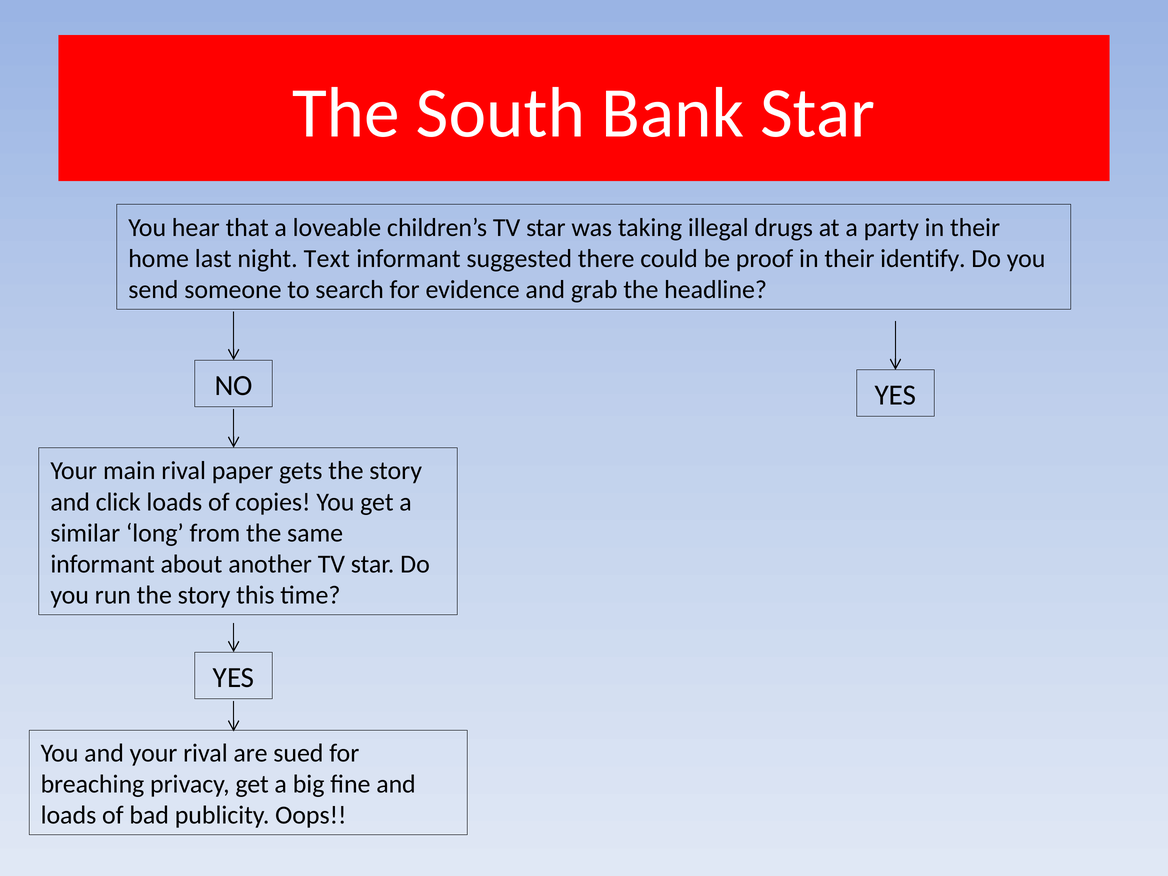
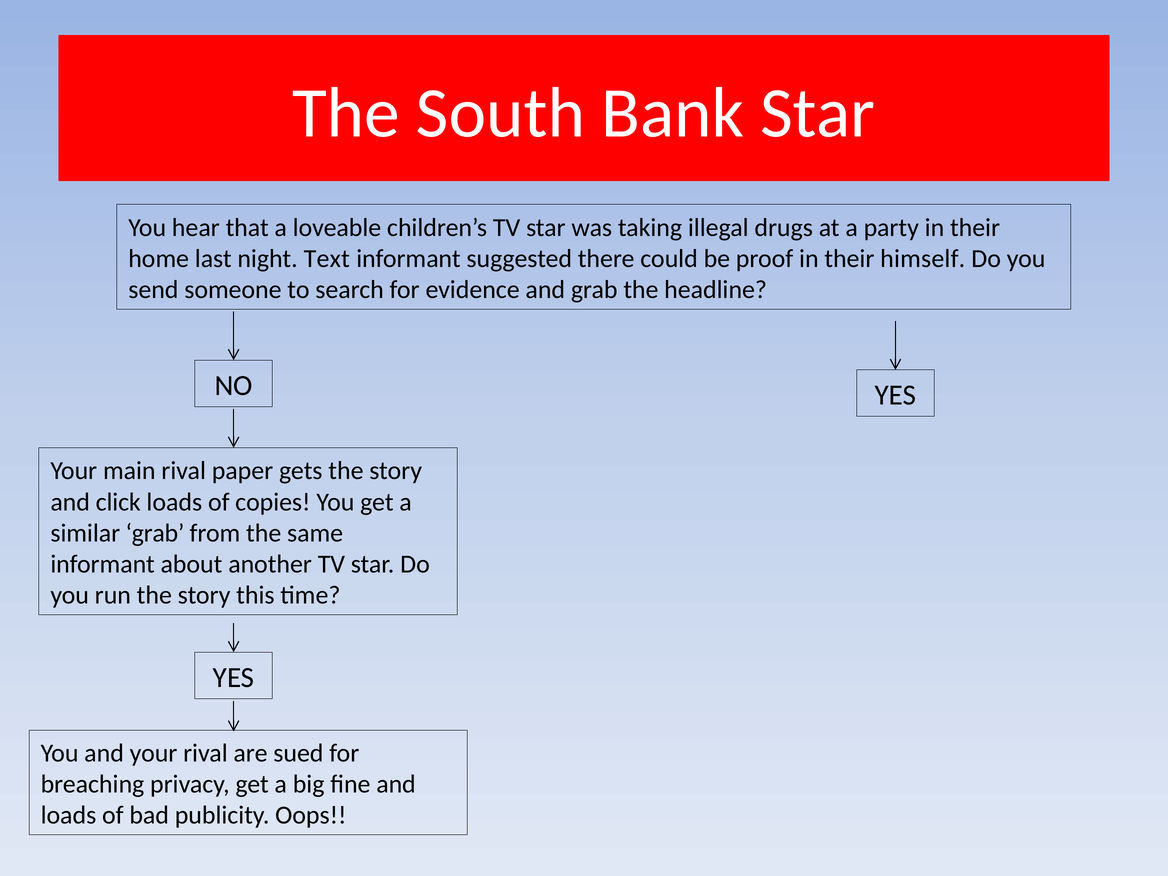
identify: identify -> himself
similar long: long -> grab
